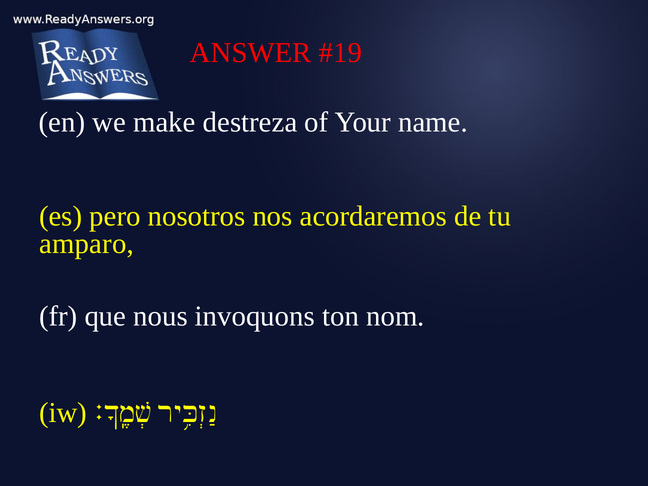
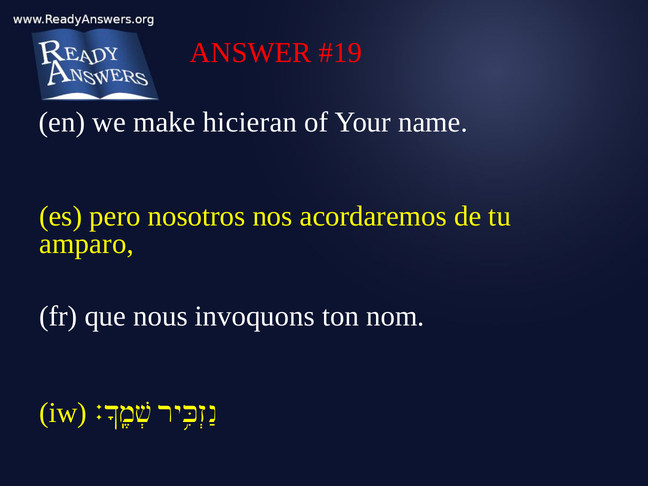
destreza: destreza -> hicieran
